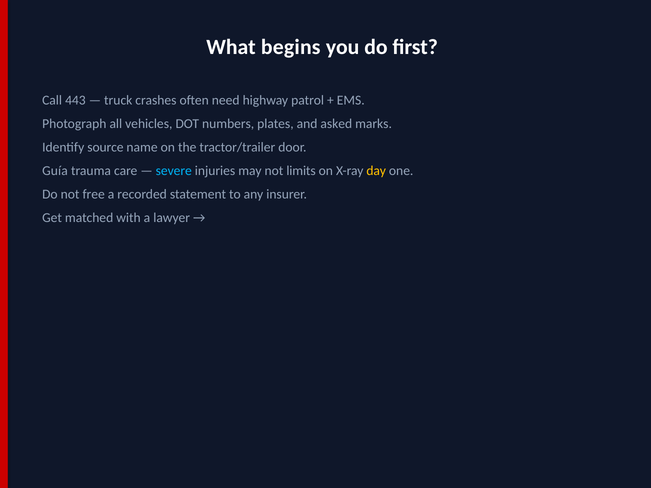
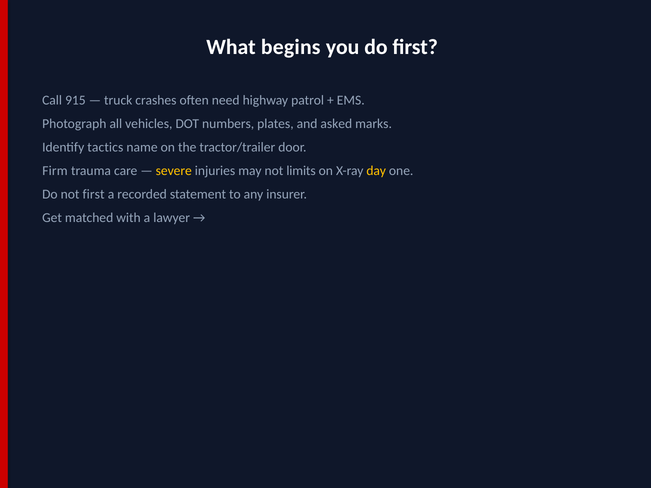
443: 443 -> 915
source: source -> tactics
Guía: Guía -> Firm
severe colour: light blue -> yellow
not free: free -> first
